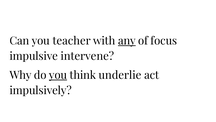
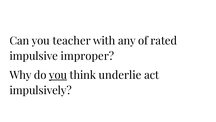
any underline: present -> none
focus: focus -> rated
intervene: intervene -> improper
